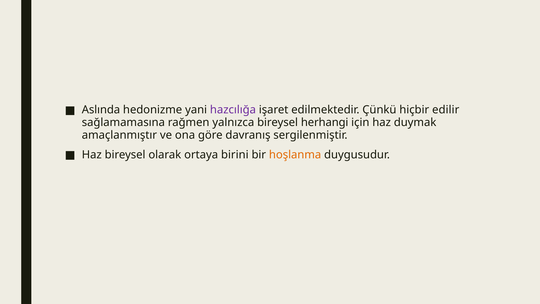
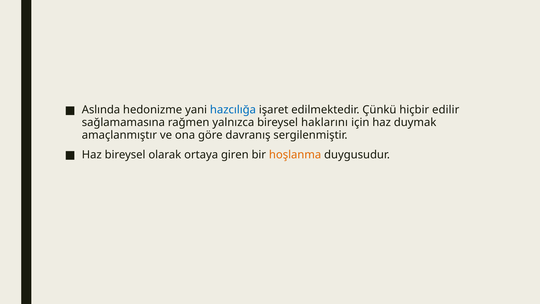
hazcılığa colour: purple -> blue
herhangi: herhangi -> haklarını
birini: birini -> giren
